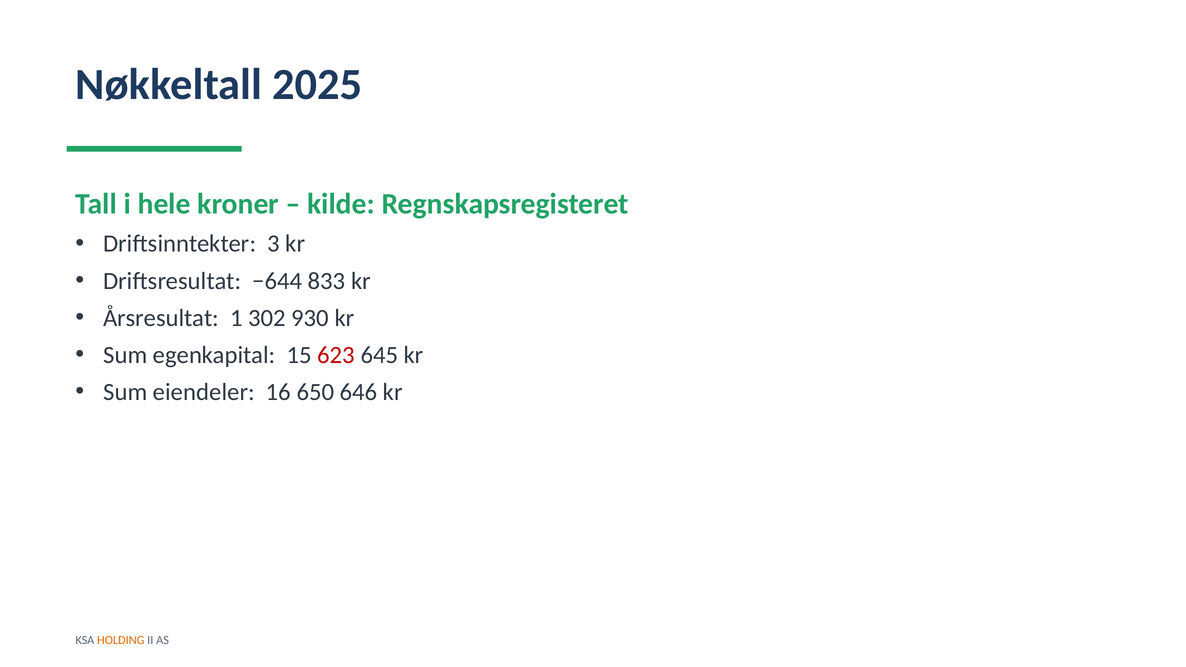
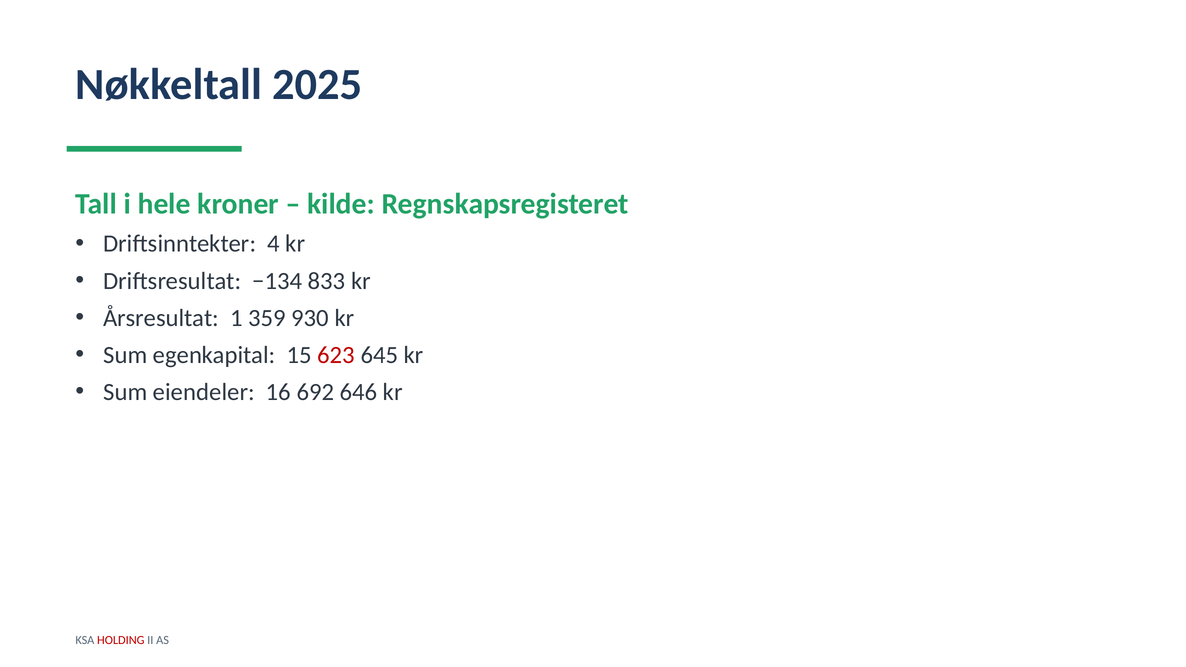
3: 3 -> 4
−644: −644 -> −134
302: 302 -> 359
650: 650 -> 692
HOLDING colour: orange -> red
